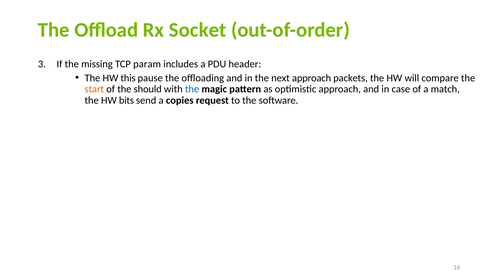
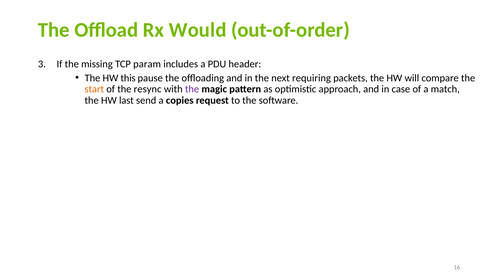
Socket: Socket -> Would
next approach: approach -> requiring
should: should -> resync
the at (192, 89) colour: blue -> purple
bits: bits -> last
